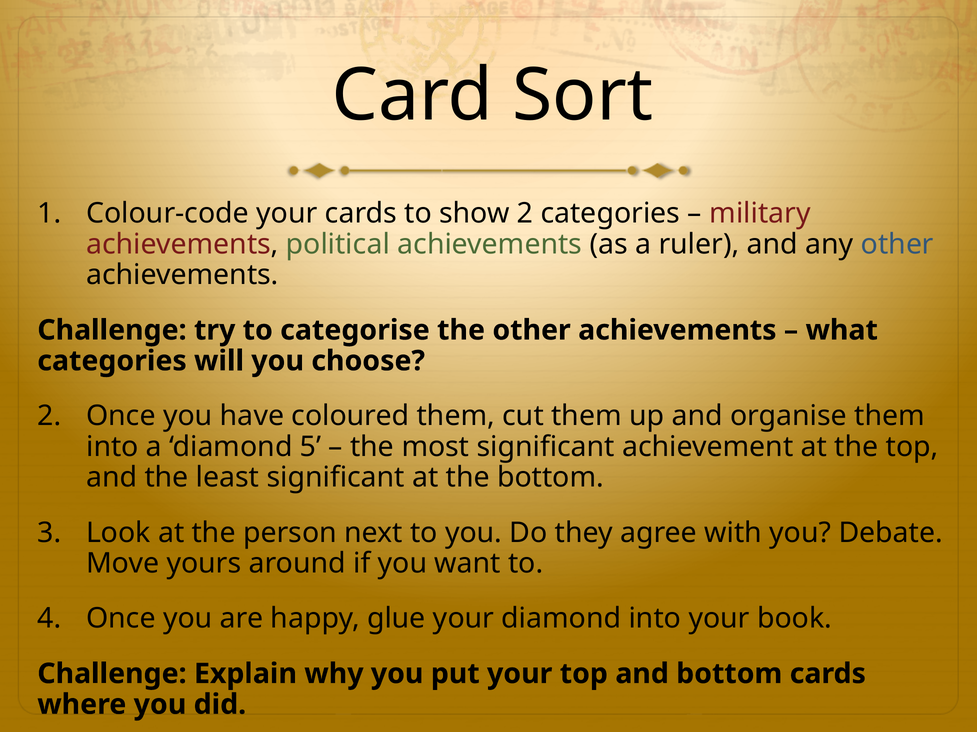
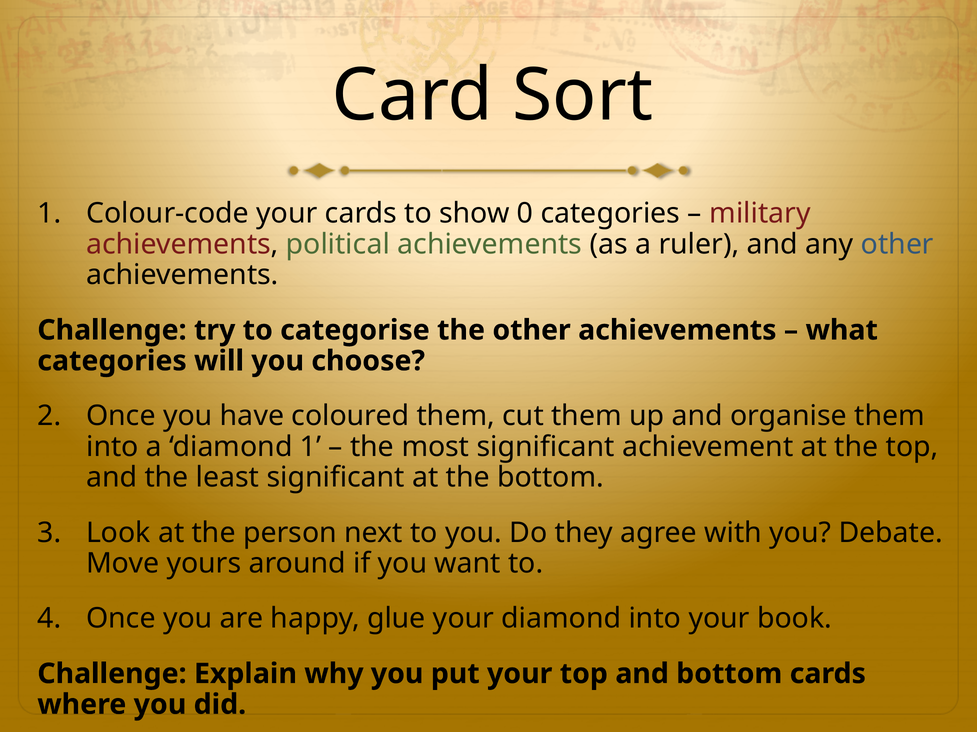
show 2: 2 -> 0
diamond 5: 5 -> 1
